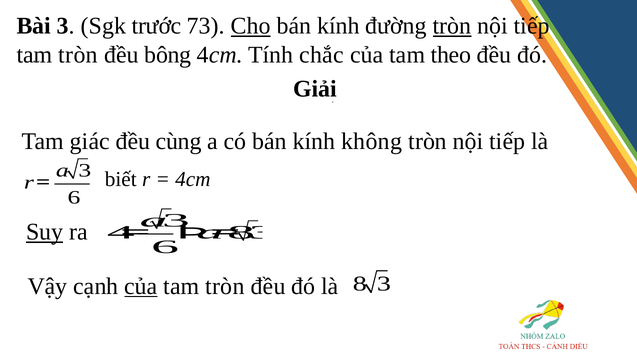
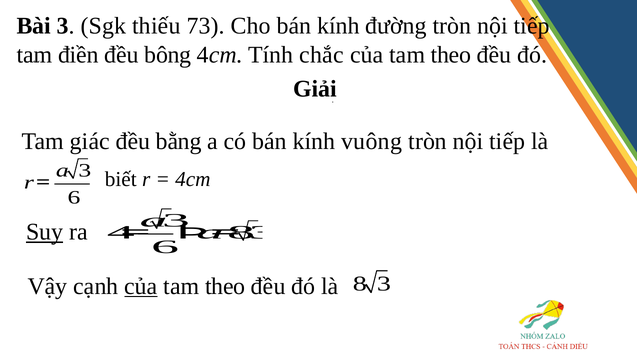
trước: trước -> thiếu
Cho underline: present -> none
tròn at (452, 26) underline: present -> none
tròn at (78, 55): tròn -> điền
cùng: cùng -> bằng
không: không -> vuông
tròn at (225, 286): tròn -> theo
